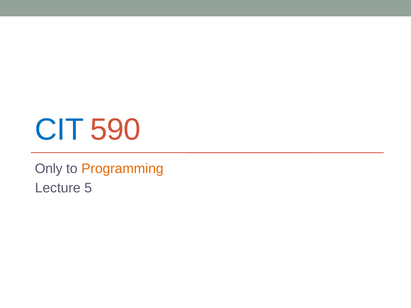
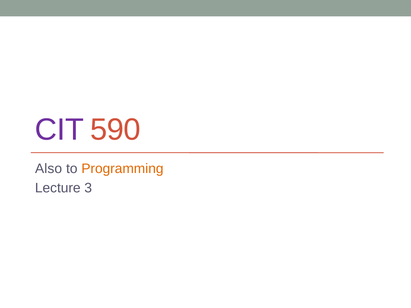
CIT colour: blue -> purple
Only: Only -> Also
5: 5 -> 3
